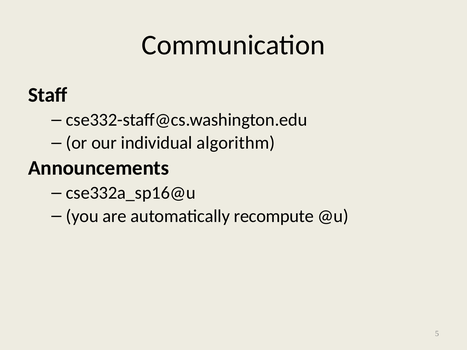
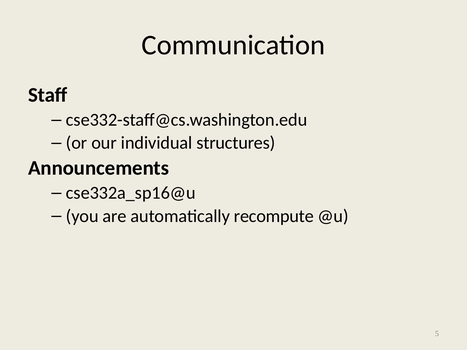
algorithm: algorithm -> structures
